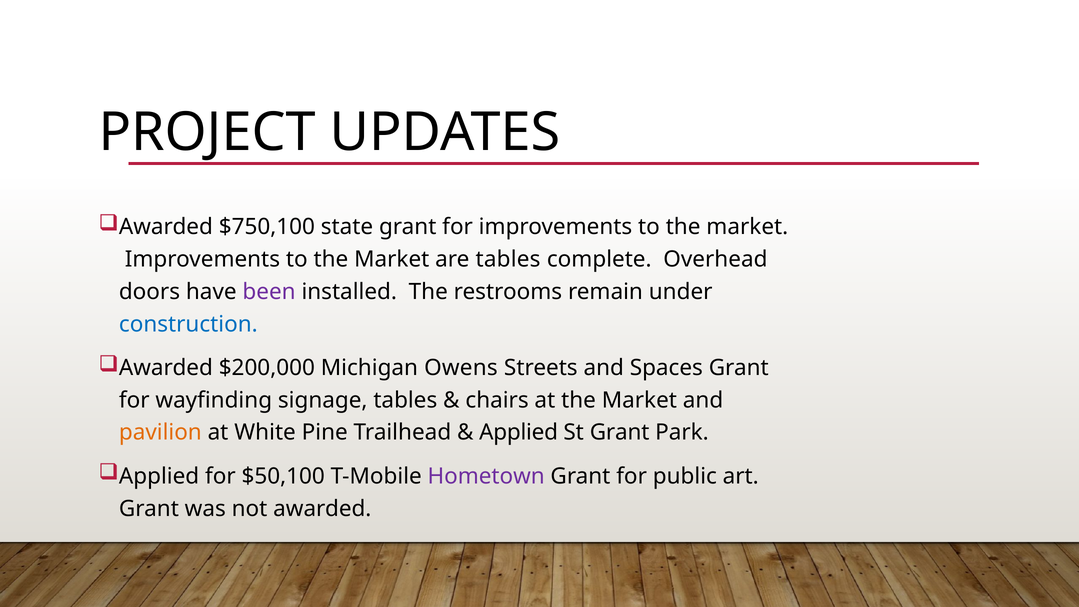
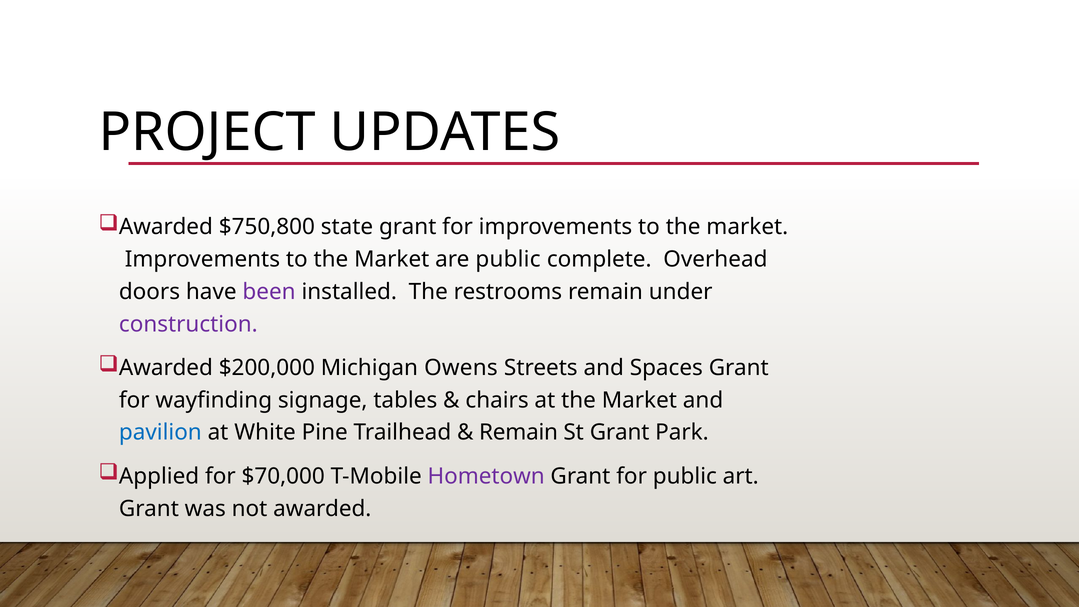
$750,100: $750,100 -> $750,800
are tables: tables -> public
construction colour: blue -> purple
pavilion colour: orange -> blue
Applied at (519, 432): Applied -> Remain
$50,100: $50,100 -> $70,000
